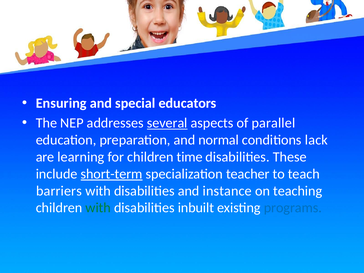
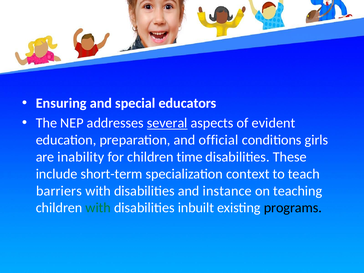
parallel: parallel -> evident
normal: normal -> official
lack: lack -> girls
learning: learning -> inability
short-term underline: present -> none
teacher: teacher -> context
programs colour: blue -> black
